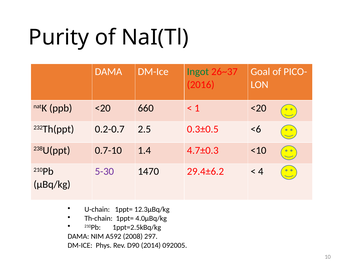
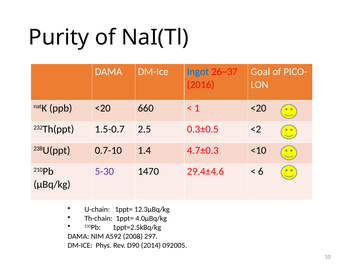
Ingot colour: green -> blue
0.2-0.7: 0.2-0.7 -> 1.5-0.7
<6: <6 -> <2
29.4±6.2: 29.4±6.2 -> 29.4±4.6
4: 4 -> 6
